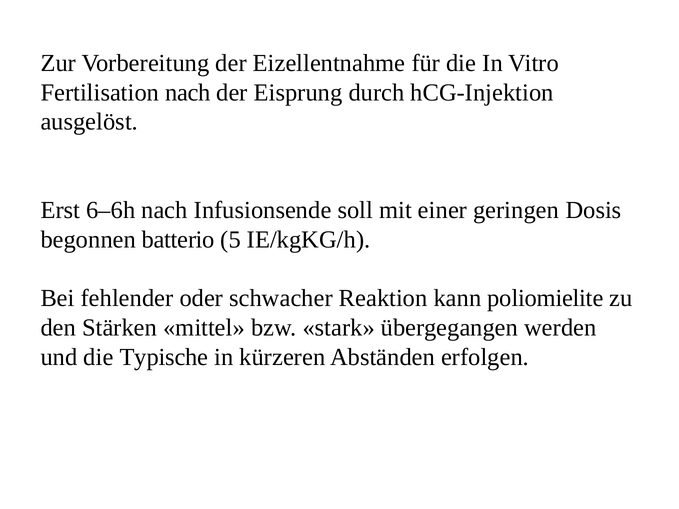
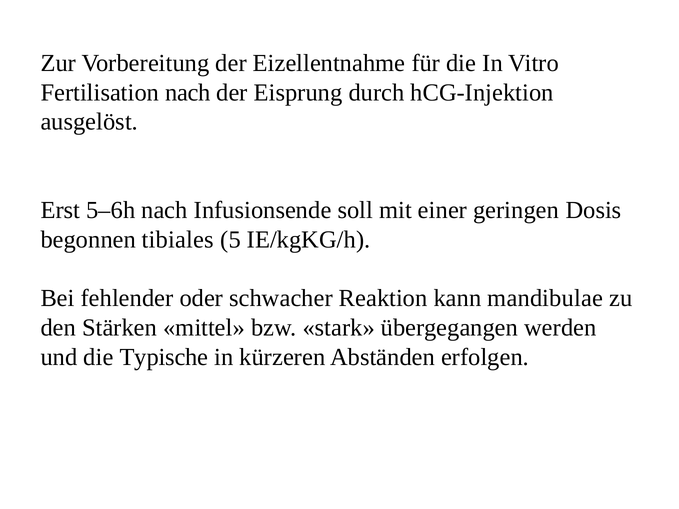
6–6h: 6–6h -> 5–6h
batterio: batterio -> tibiales
poliomielite: poliomielite -> mandibulae
